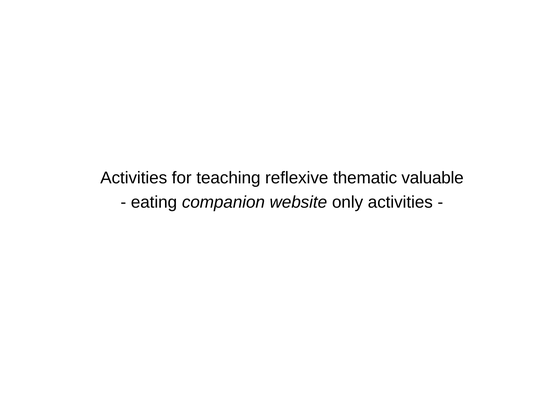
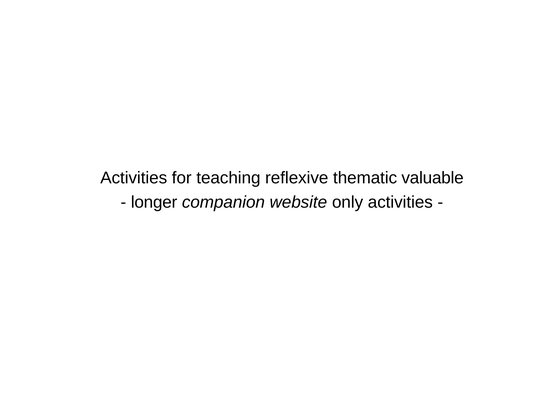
eating: eating -> longer
